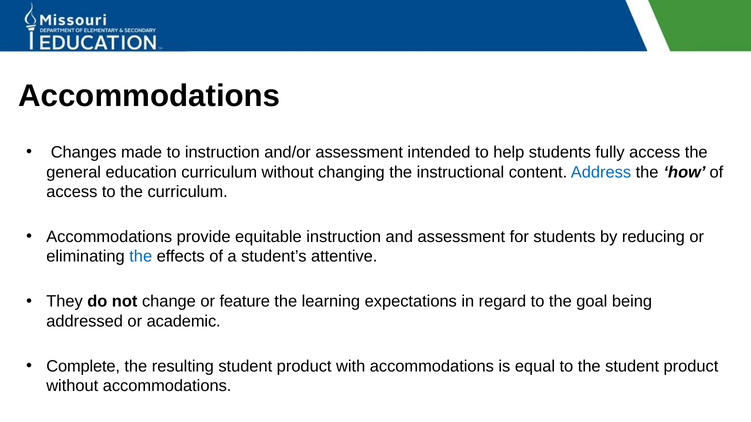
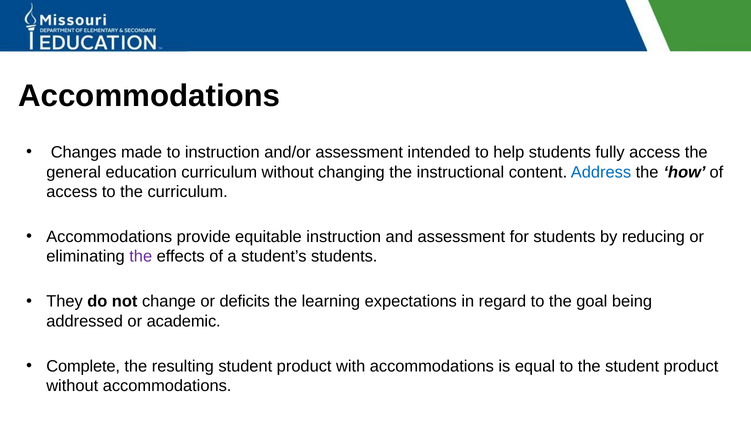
the at (141, 257) colour: blue -> purple
student’s attentive: attentive -> students
feature: feature -> deficits
